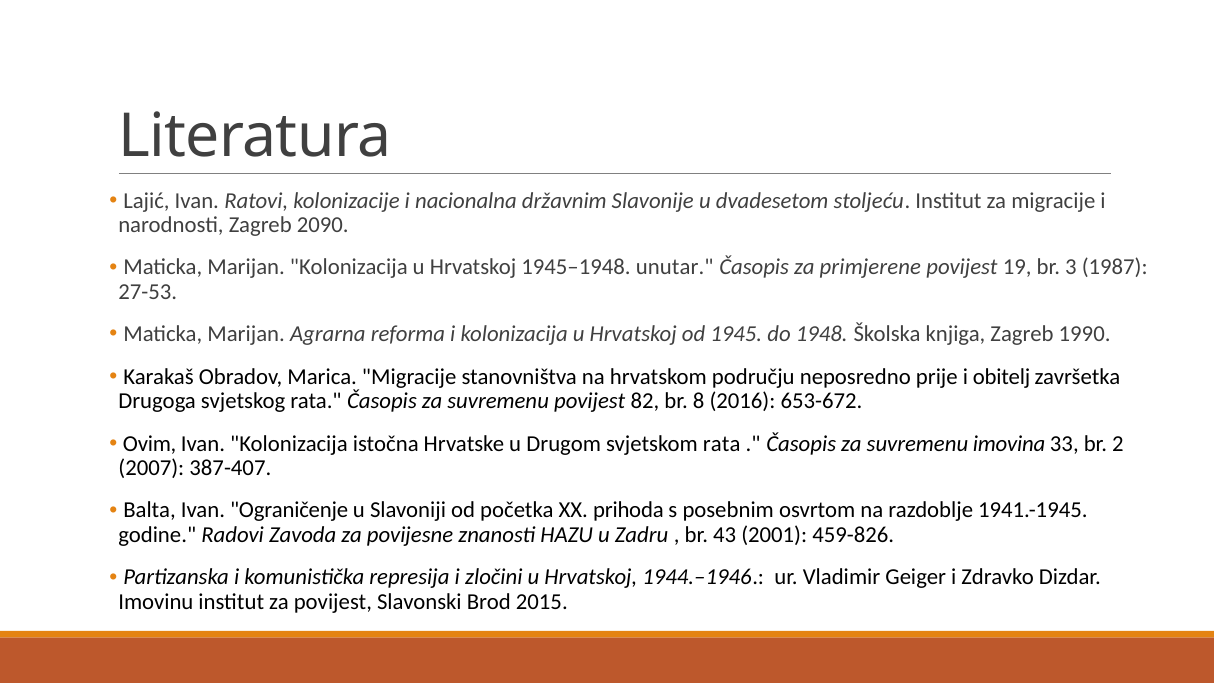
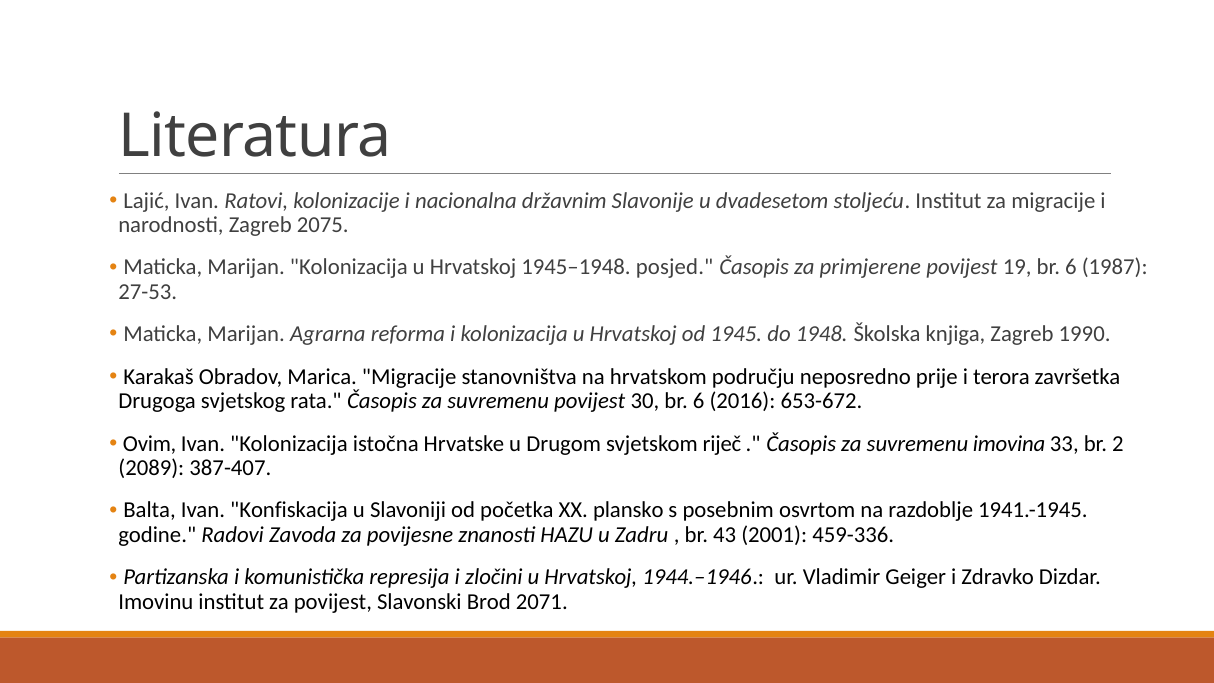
2090: 2090 -> 2075
unutar: unutar -> posjed
19 br 3: 3 -> 6
obitelj: obitelj -> terora
82: 82 -> 30
8 at (699, 401): 8 -> 6
svjetskom rata: rata -> riječ
2007: 2007 -> 2089
Ograničenje: Ograničenje -> Konfiskacija
prihoda: prihoda -> plansko
459-826: 459-826 -> 459-336
2015: 2015 -> 2071
